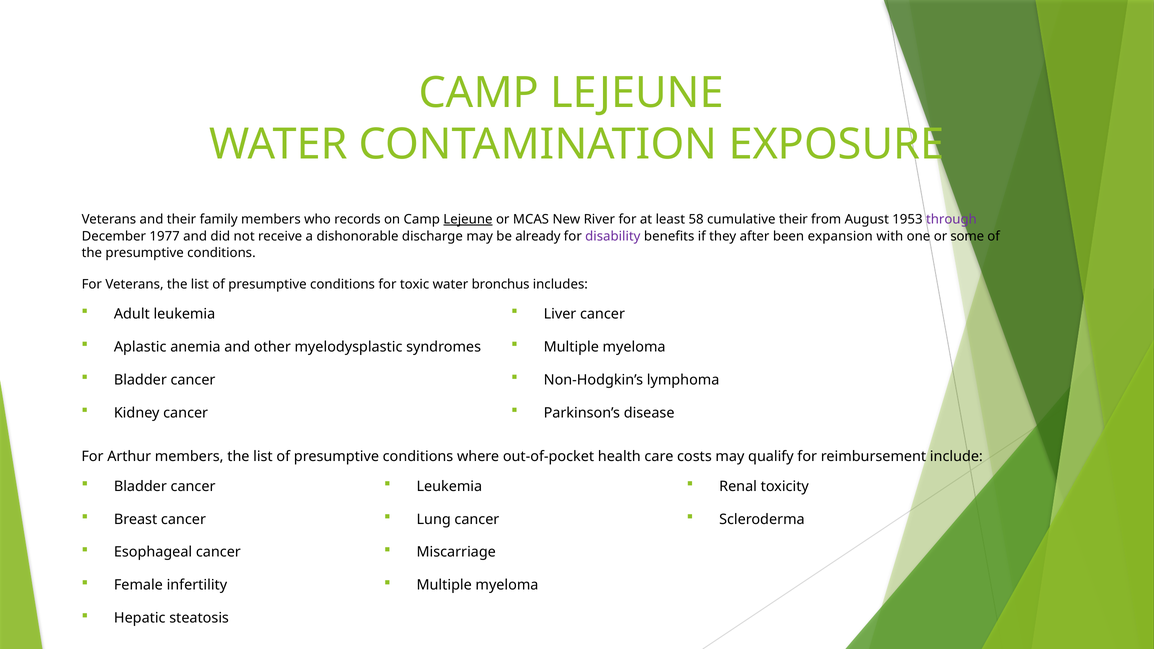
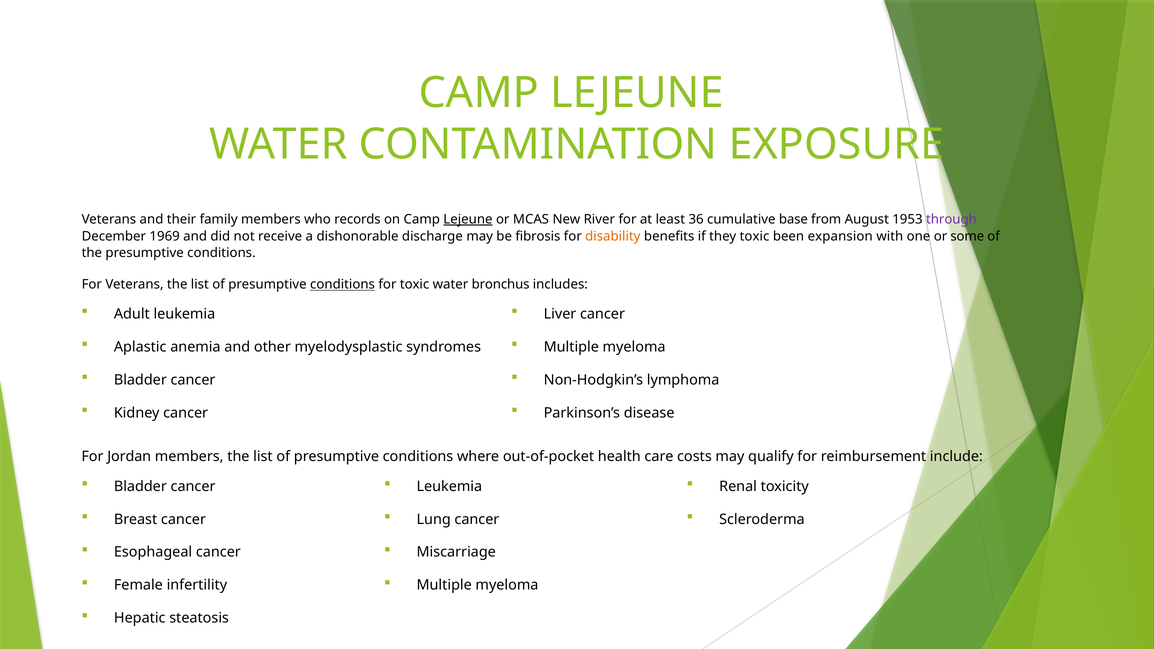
58: 58 -> 36
cumulative their: their -> base
1977: 1977 -> 1969
already: already -> fibrosis
disability colour: purple -> orange
they after: after -> toxic
conditions at (343, 285) underline: none -> present
Arthur: Arthur -> Jordan
